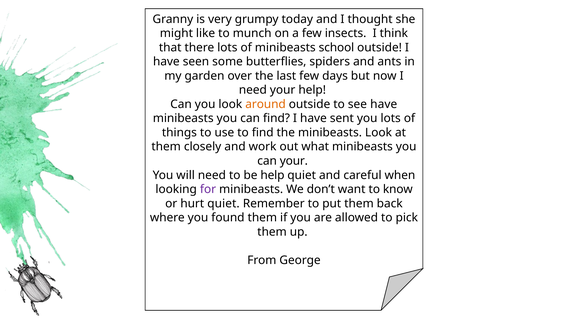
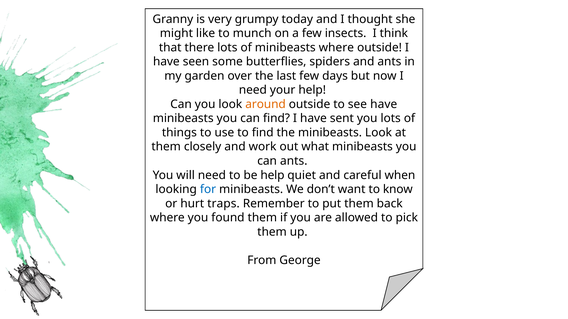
minibeasts school: school -> where
can your: your -> ants
for colour: purple -> blue
hurt quiet: quiet -> traps
